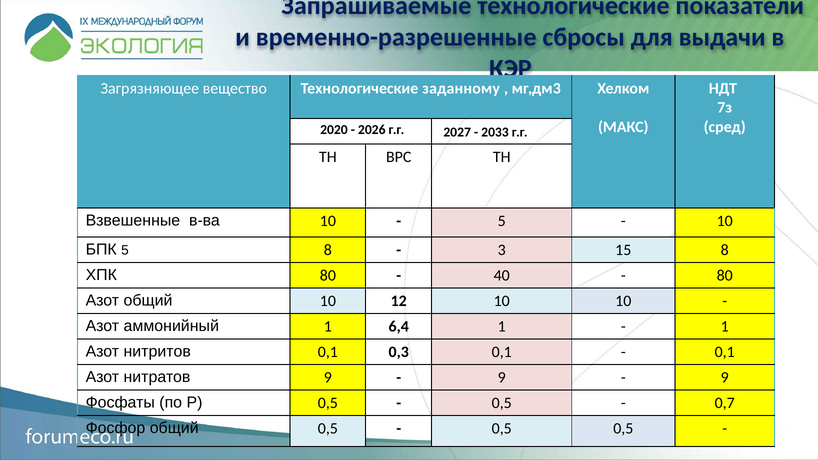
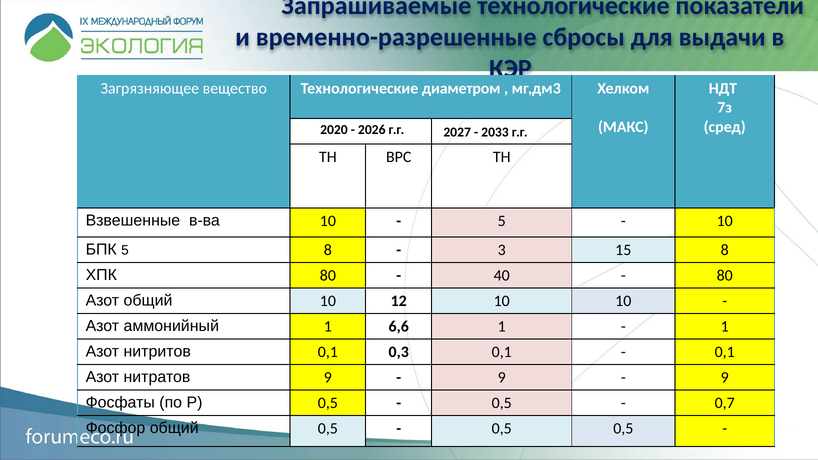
заданному: заданному -> диаметром
6,4: 6,4 -> 6,6
